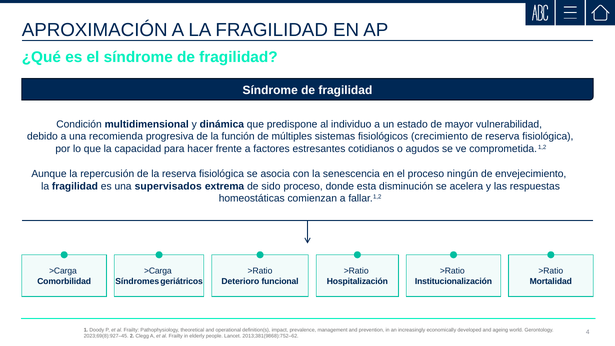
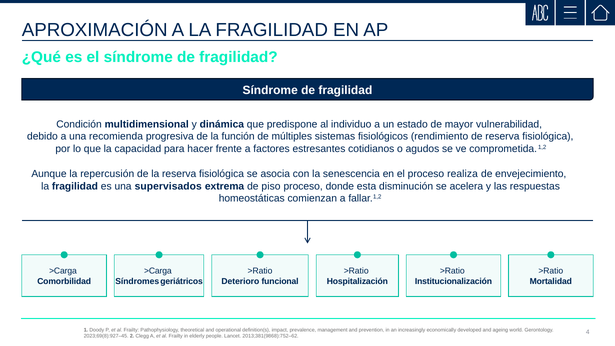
crecimiento: crecimiento -> rendimiento
ningún: ningún -> realiza
sido: sido -> piso
